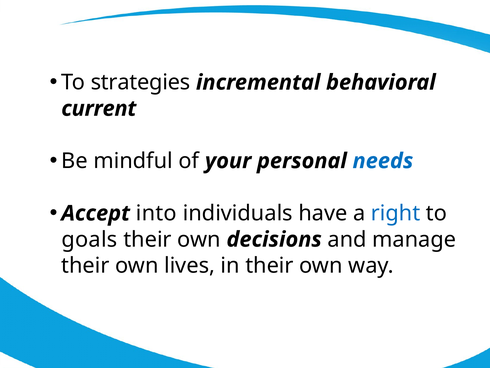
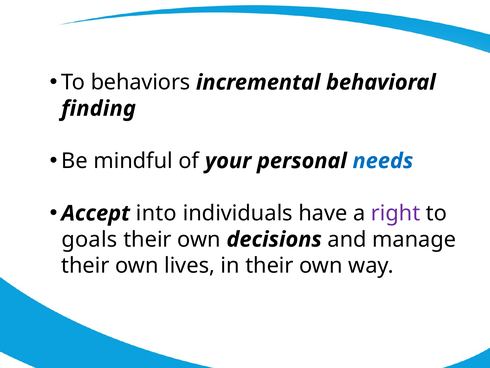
strategies: strategies -> behaviors
current: current -> finding
right colour: blue -> purple
